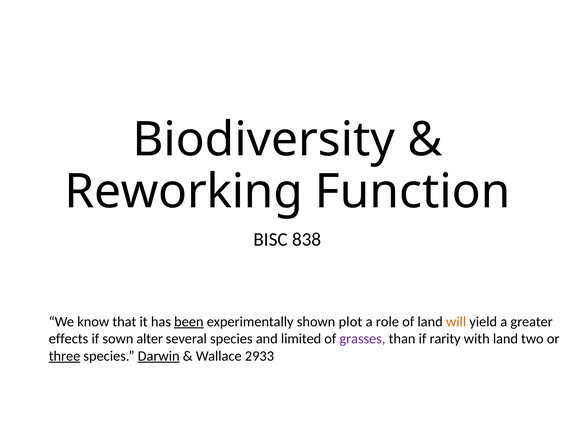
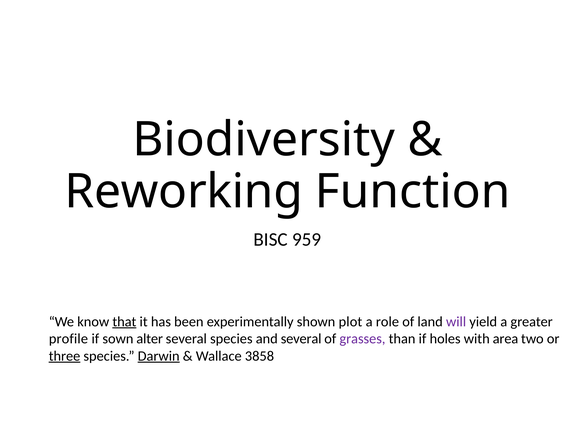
838: 838 -> 959
that underline: none -> present
been underline: present -> none
will colour: orange -> purple
effects: effects -> profile
and limited: limited -> several
rarity: rarity -> holes
with land: land -> area
2933: 2933 -> 3858
